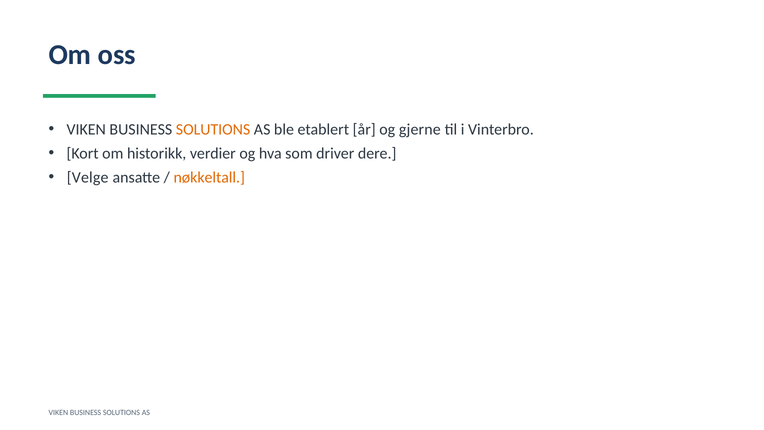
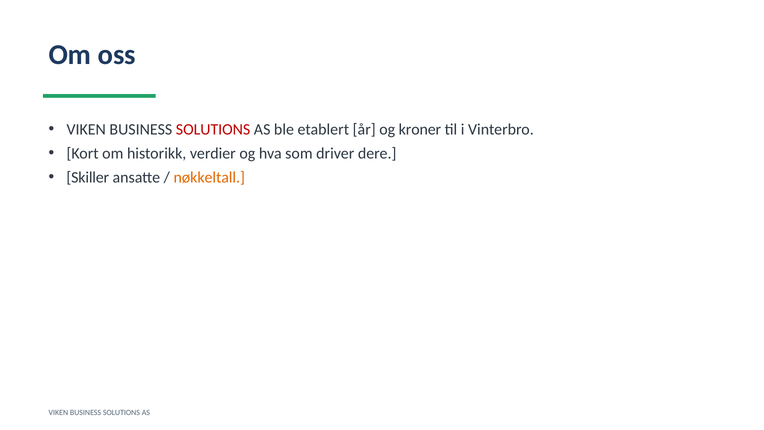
SOLUTIONS at (213, 129) colour: orange -> red
gjerne: gjerne -> kroner
Velge: Velge -> Skiller
